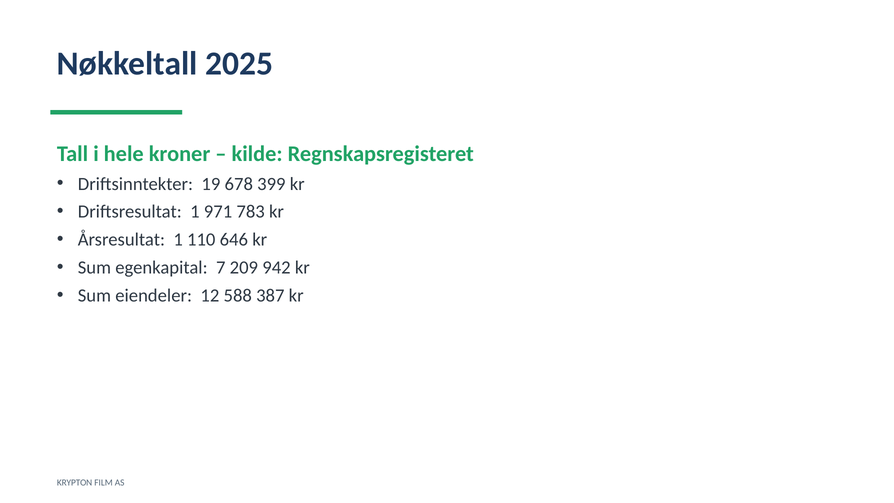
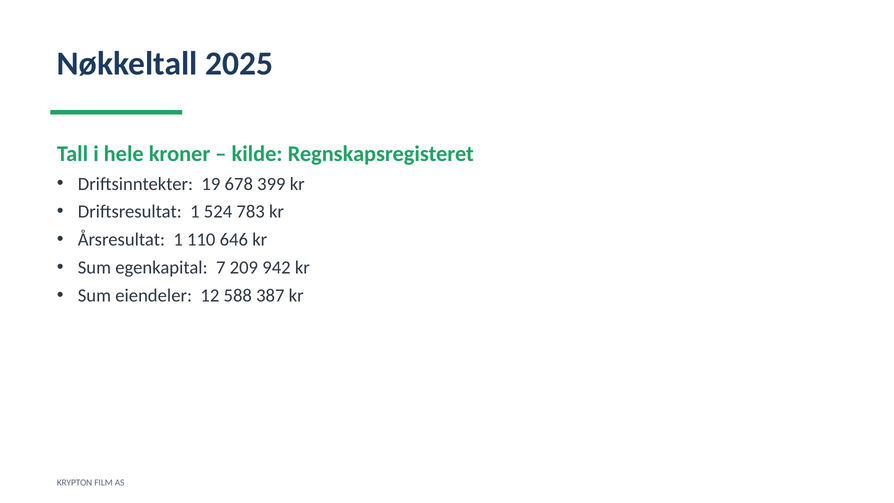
971: 971 -> 524
